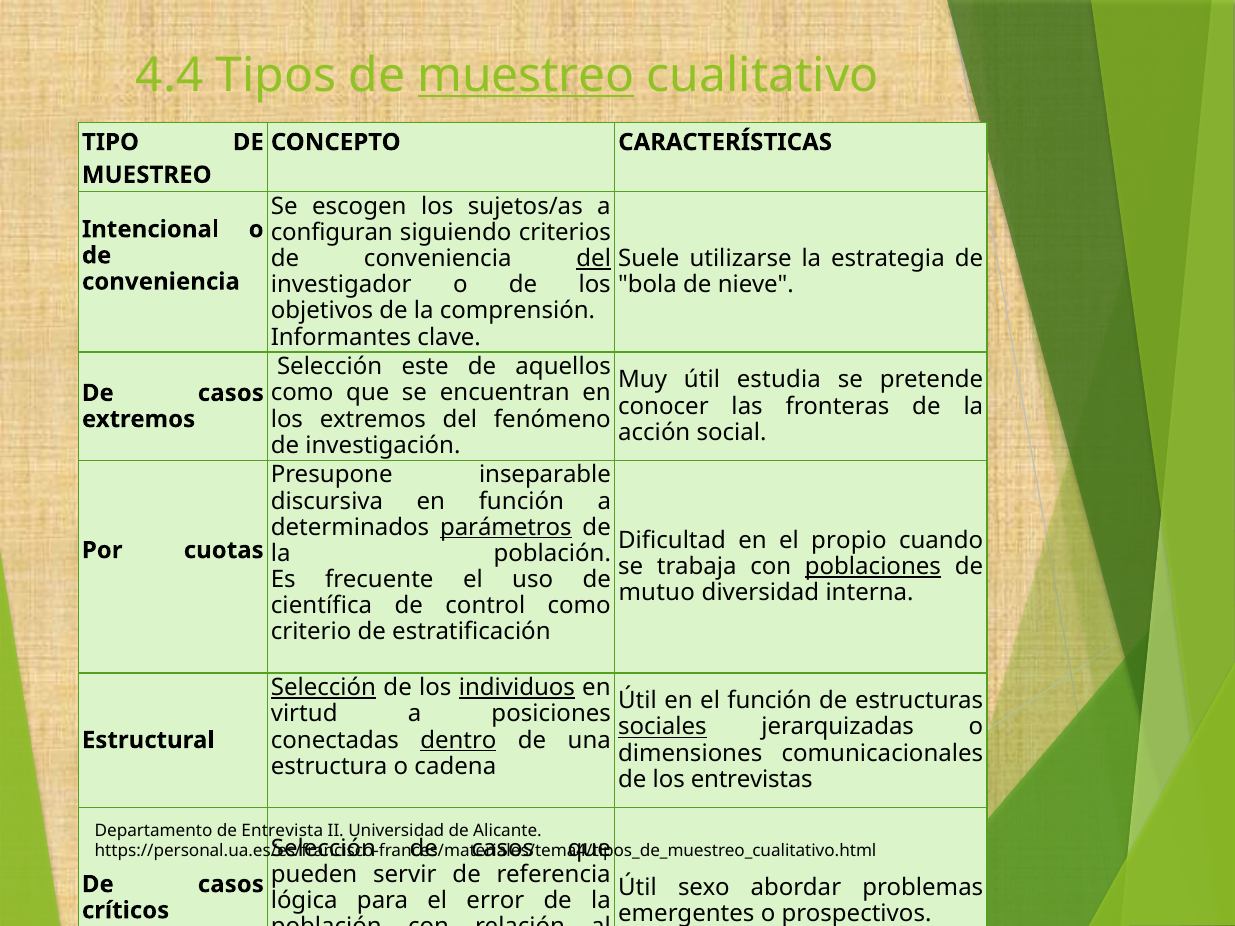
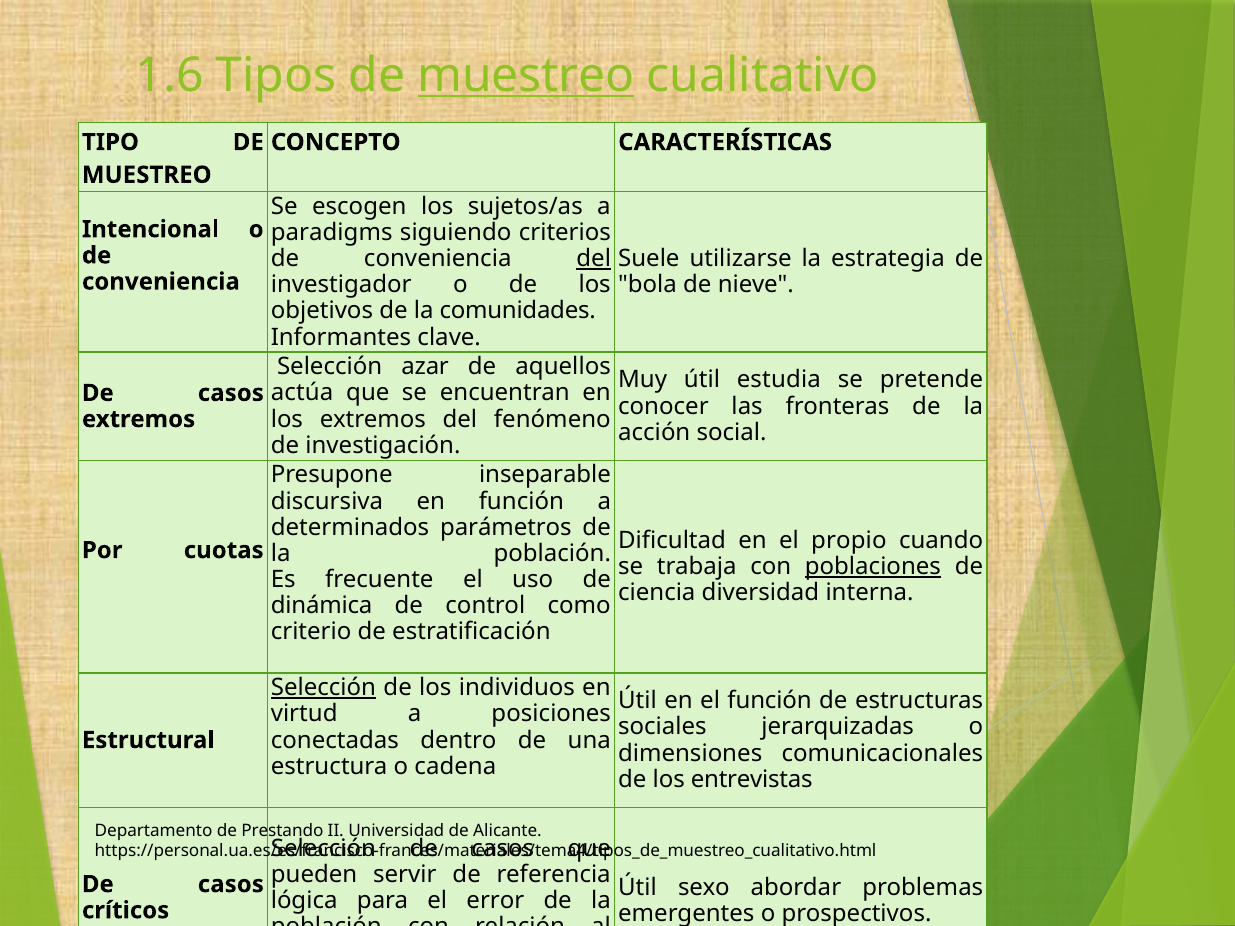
4.4: 4.4 -> 1.6
configuran: configuran -> paradigms
comprensión: comprensión -> comunidades
este: este -> azar
como at (302, 393): como -> actúa
parámetros underline: present -> none
mutuo: mutuo -> ciencia
científica: científica -> dinámica
individuos underline: present -> none
sociales underline: present -> none
dentro underline: present -> none
Entrevista: Entrevista -> Prestando
